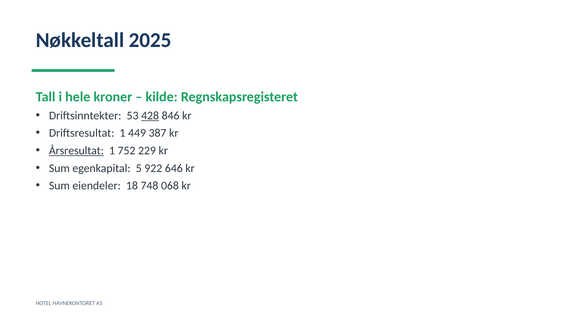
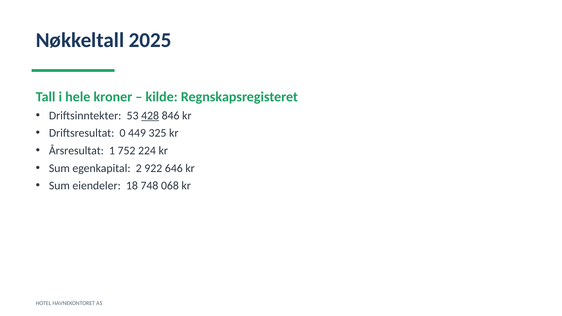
Driftsresultat 1: 1 -> 0
387: 387 -> 325
Årsresultat underline: present -> none
229: 229 -> 224
5: 5 -> 2
